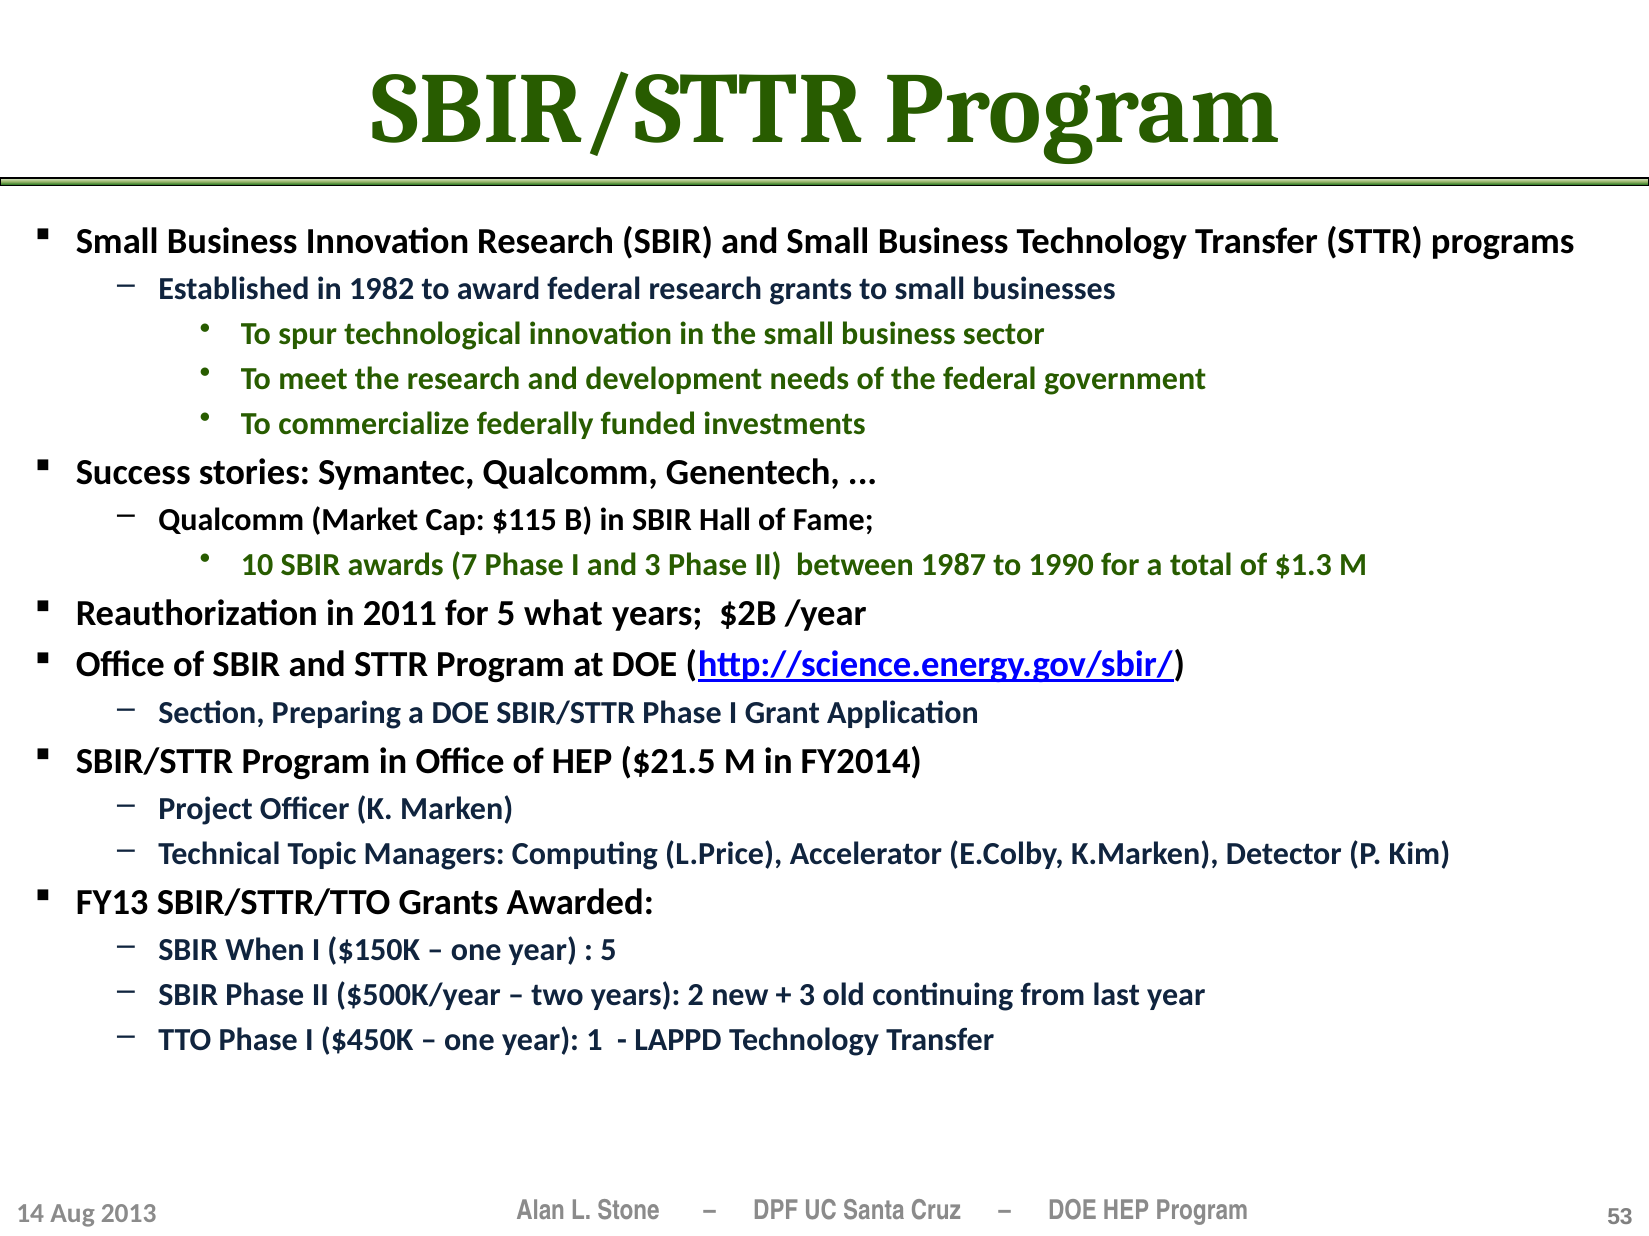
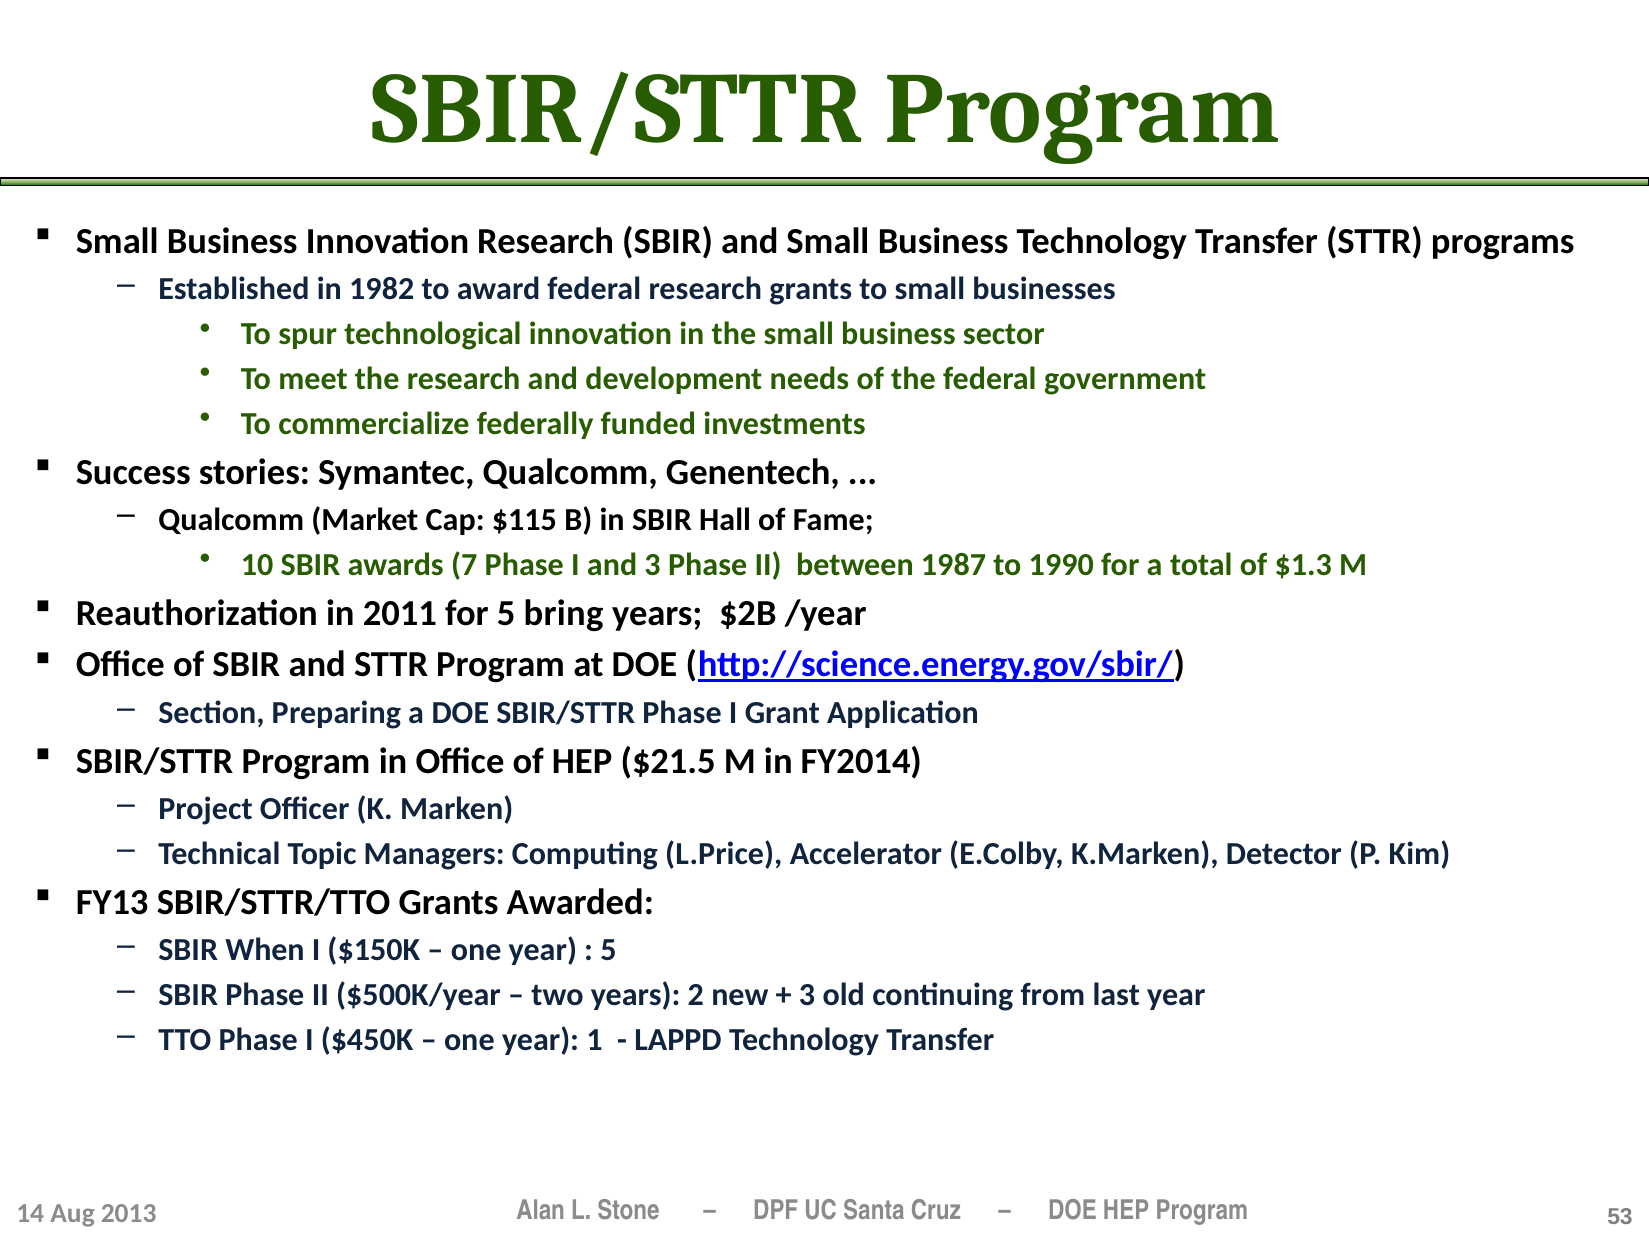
what: what -> bring
